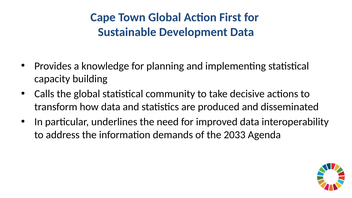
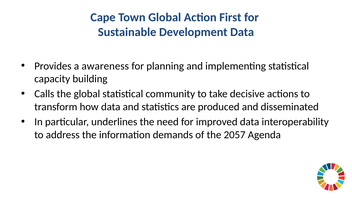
knowledge: knowledge -> awareness
2033: 2033 -> 2057
